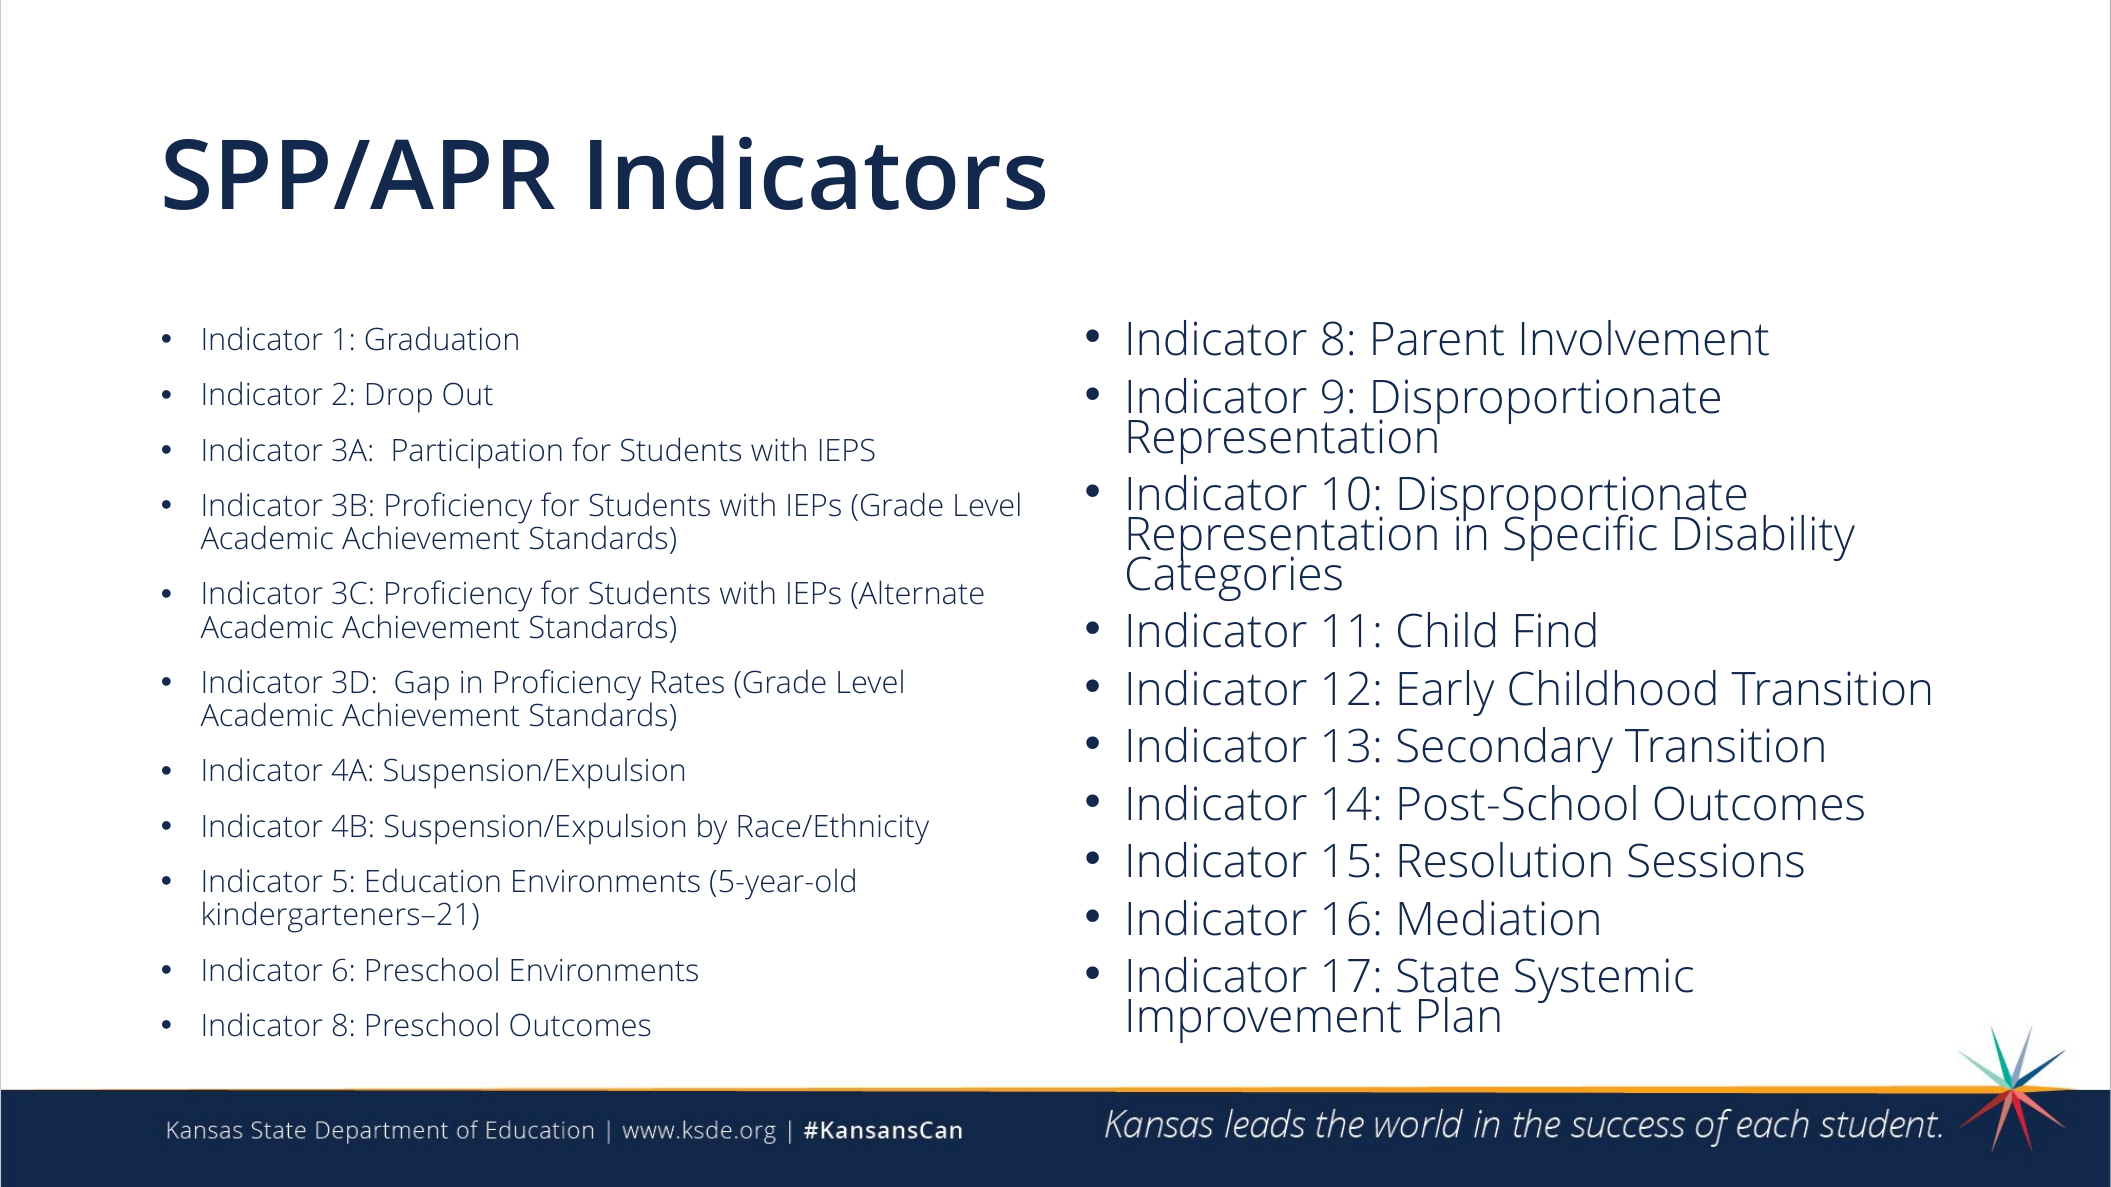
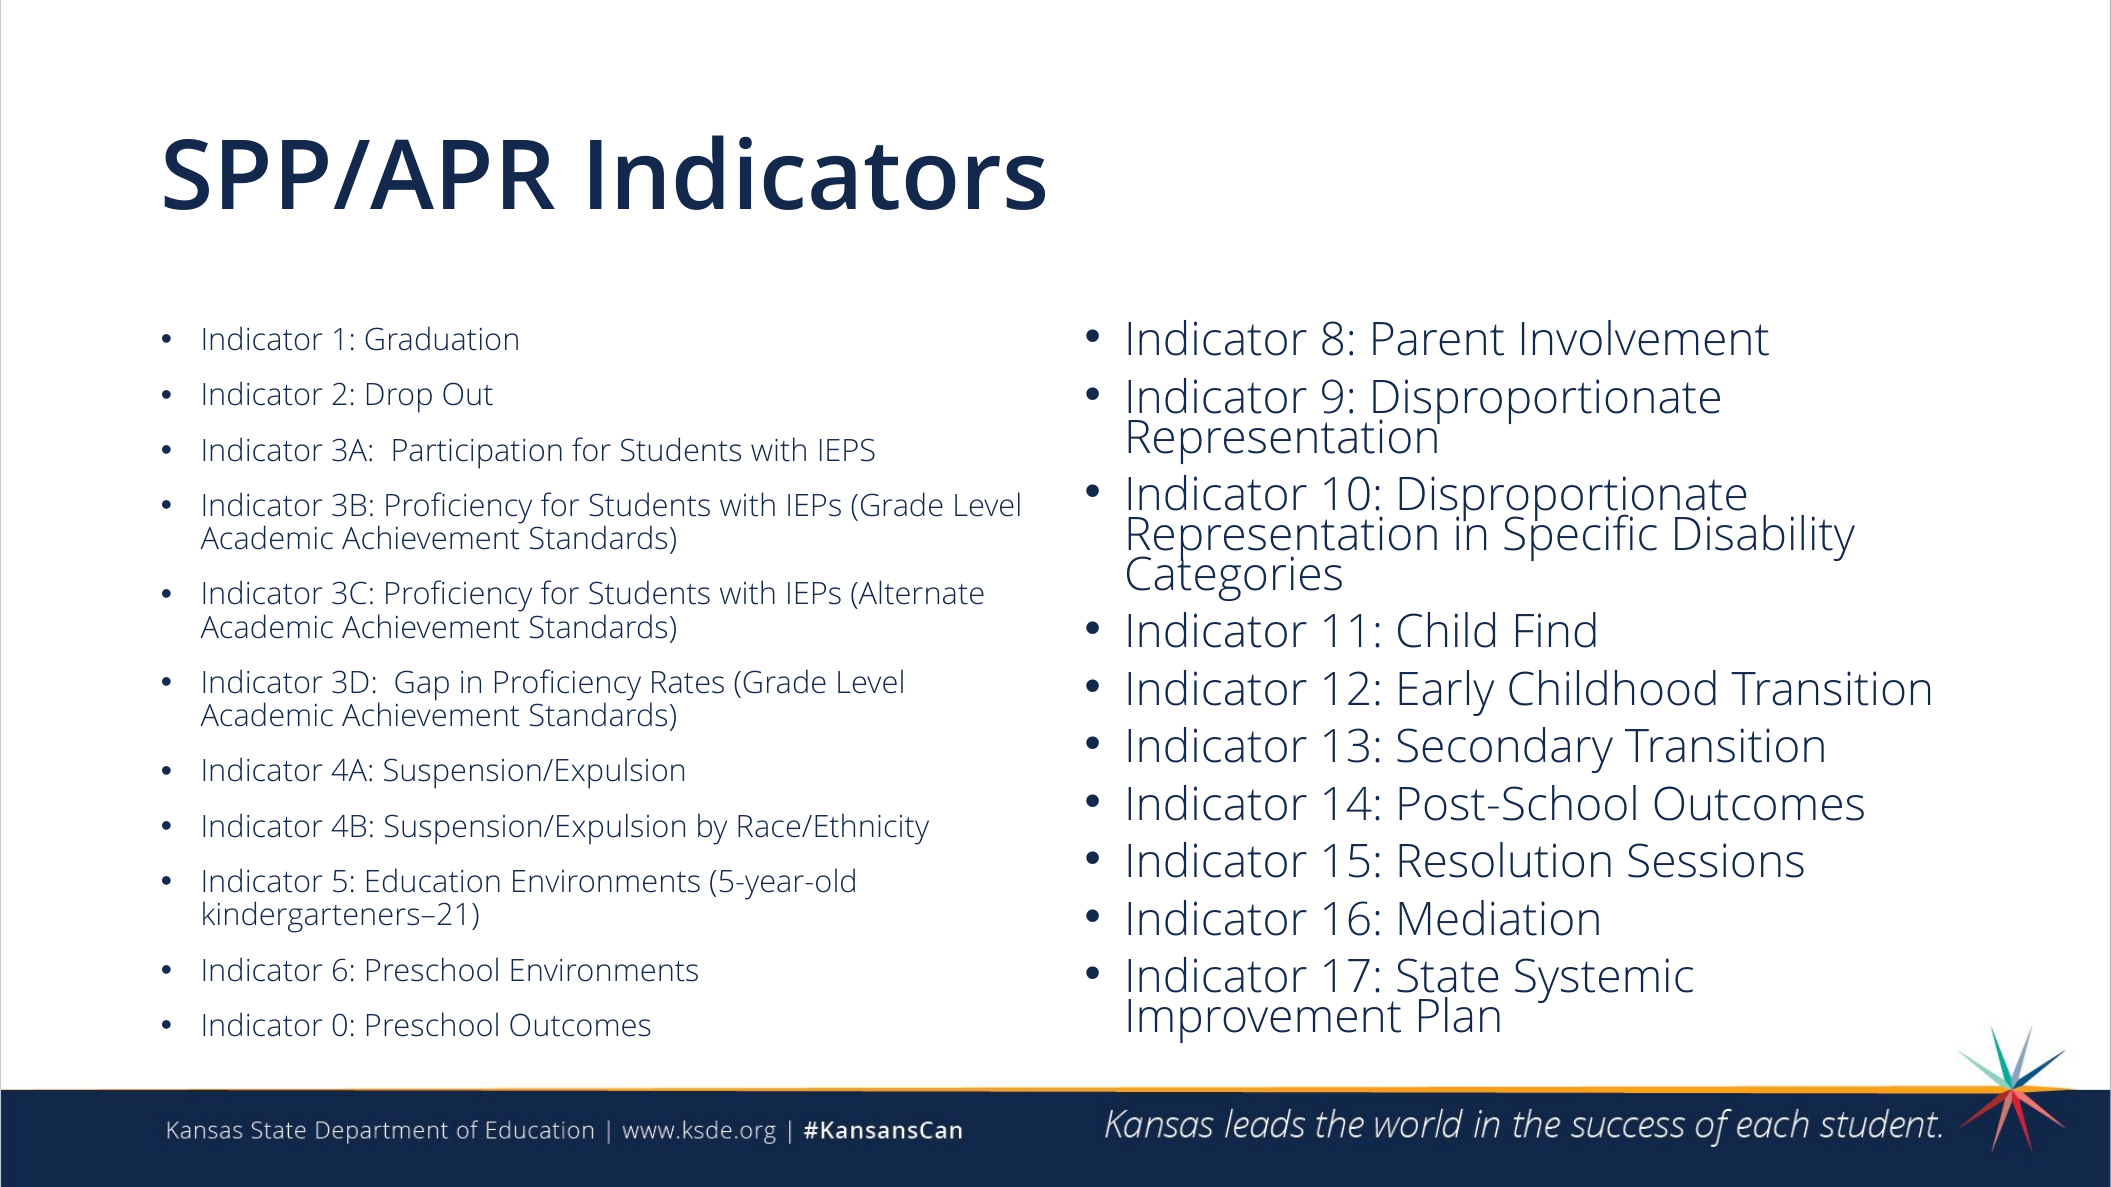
8 at (343, 1026): 8 -> 0
